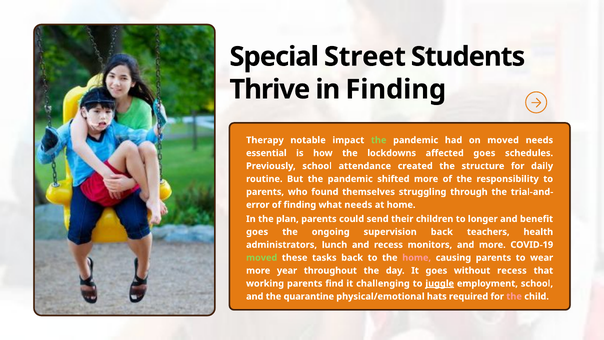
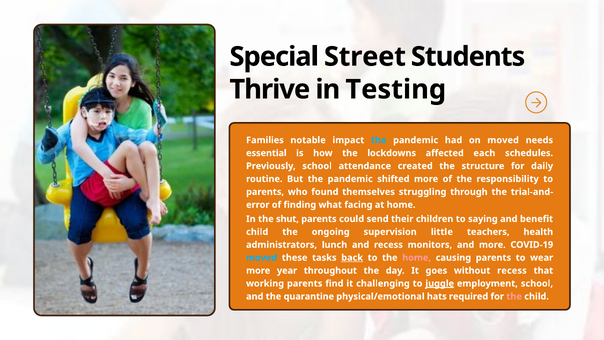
in Finding: Finding -> Testing
Therapy: Therapy -> Families
the at (379, 140) colour: light green -> light blue
affected goes: goes -> each
what needs: needs -> facing
plan: plan -> shut
longer: longer -> saying
goes at (257, 232): goes -> child
supervision back: back -> little
moved at (262, 258) colour: light green -> light blue
back at (352, 258) underline: none -> present
